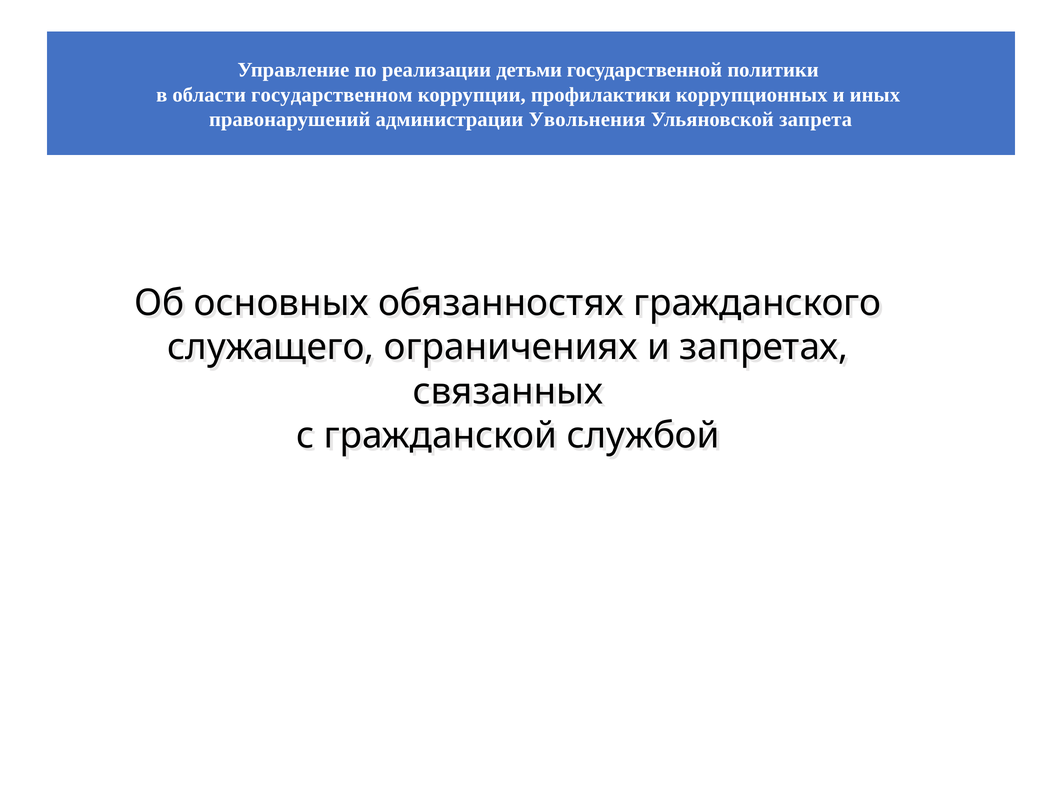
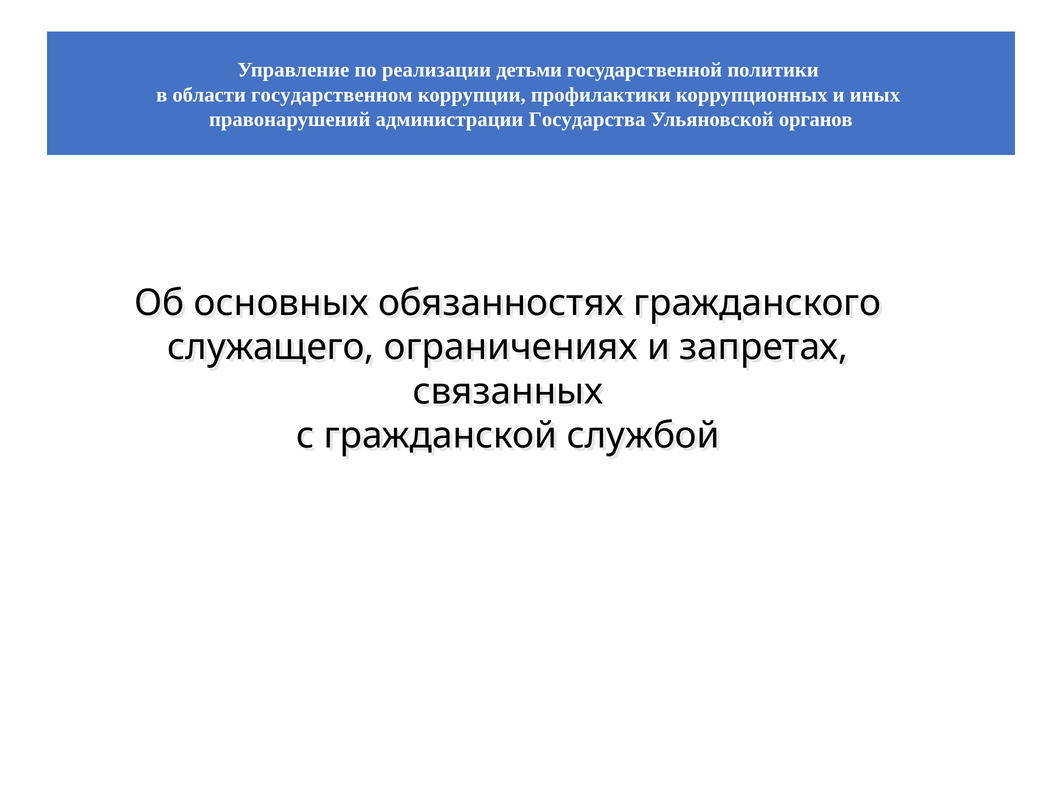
Увольнения: Увольнения -> Государства
запрета: запрета -> органов
